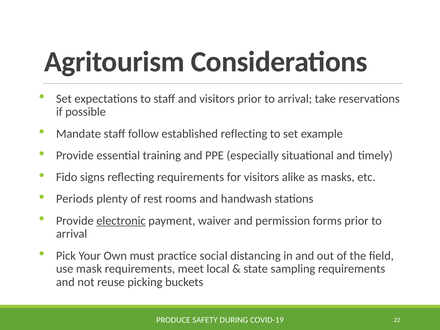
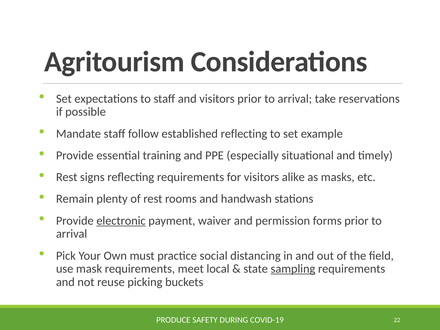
Fido at (67, 177): Fido -> Rest
Periods: Periods -> Remain
sampling underline: none -> present
